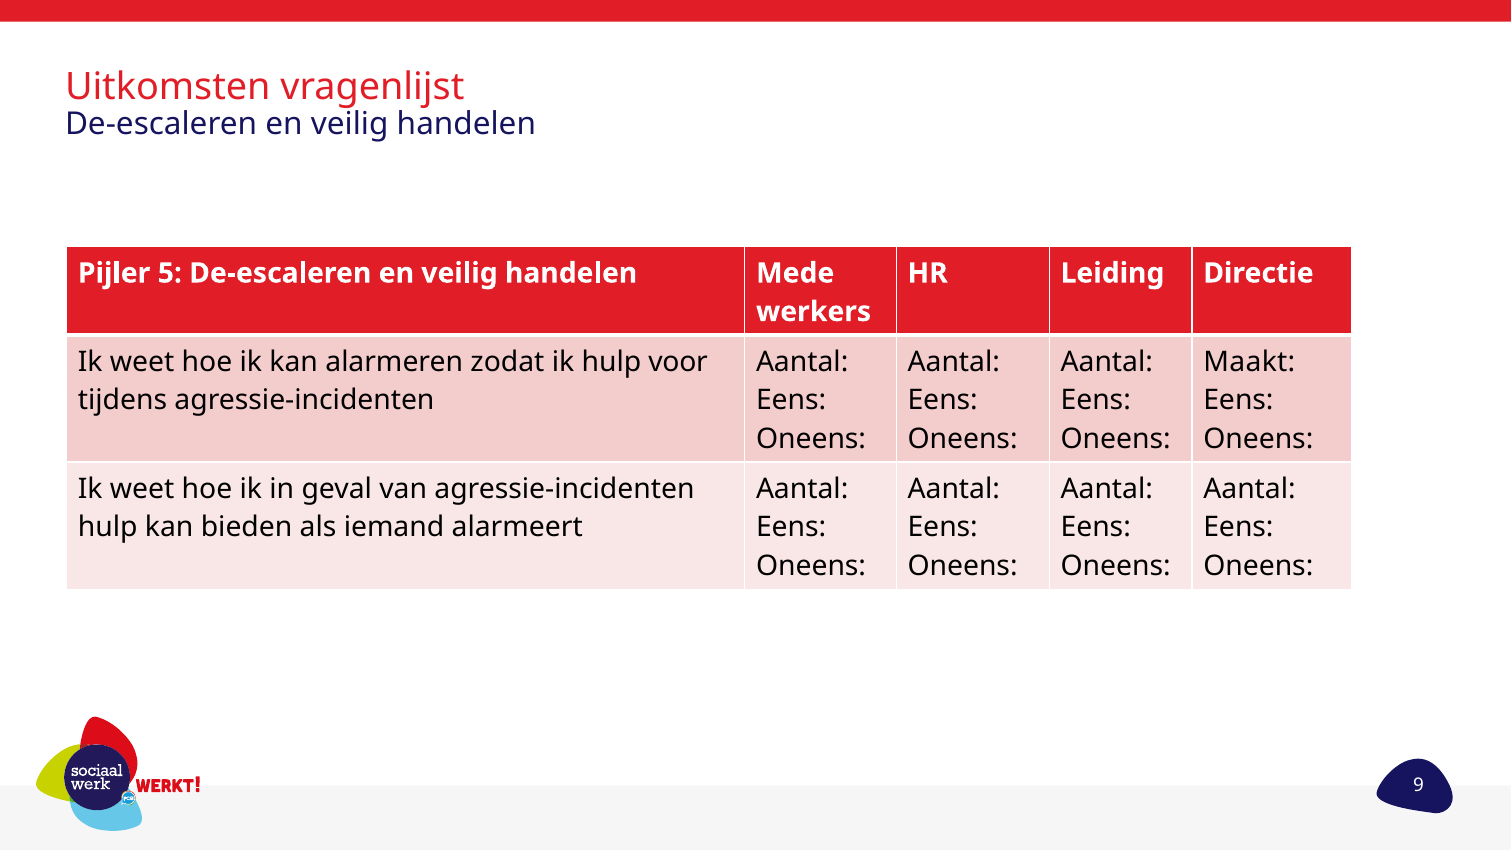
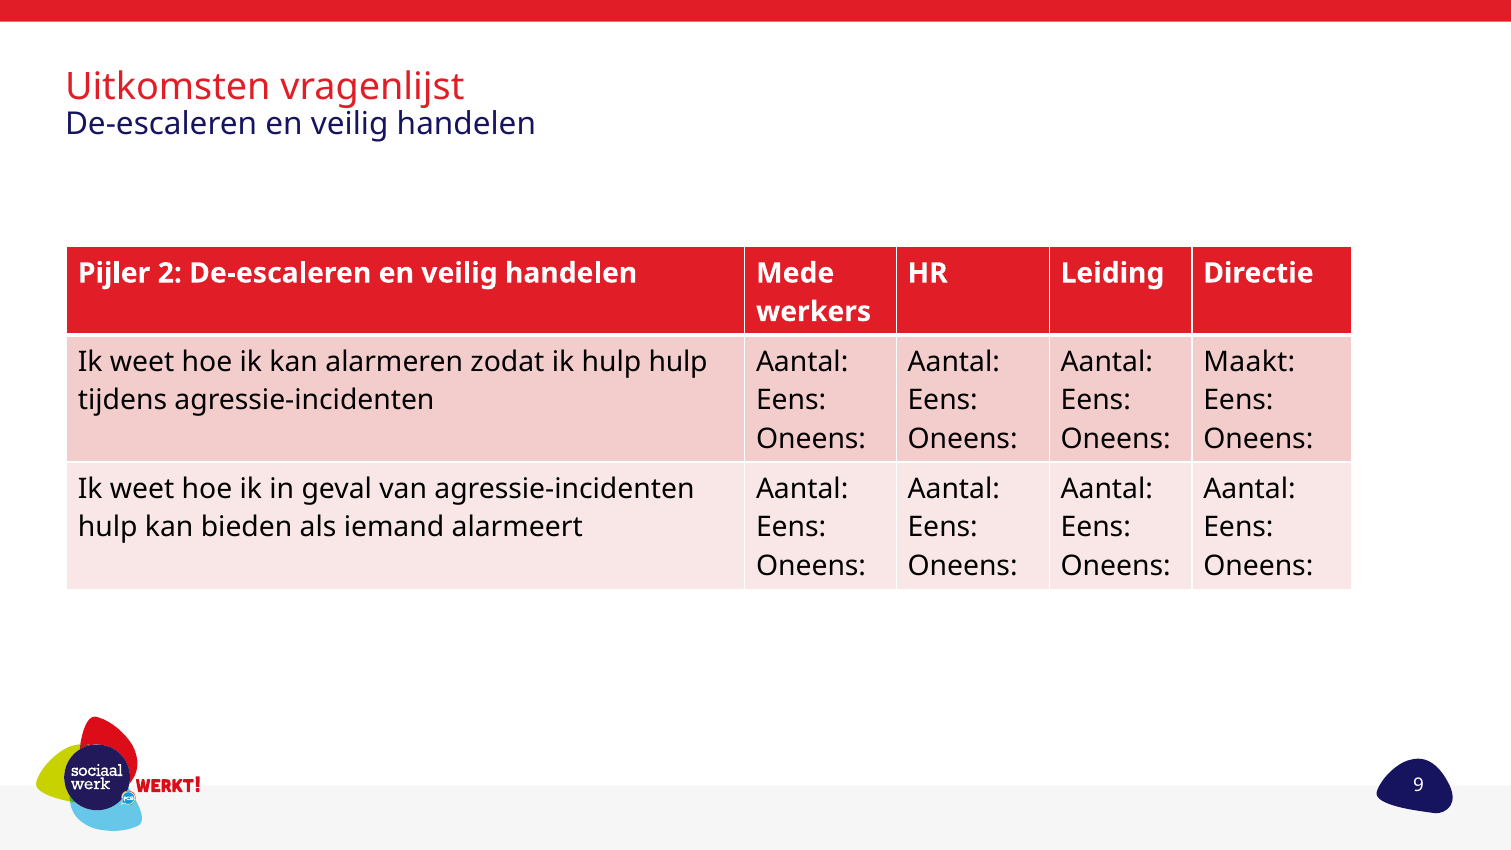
5: 5 -> 2
hulp voor: voor -> hulp
